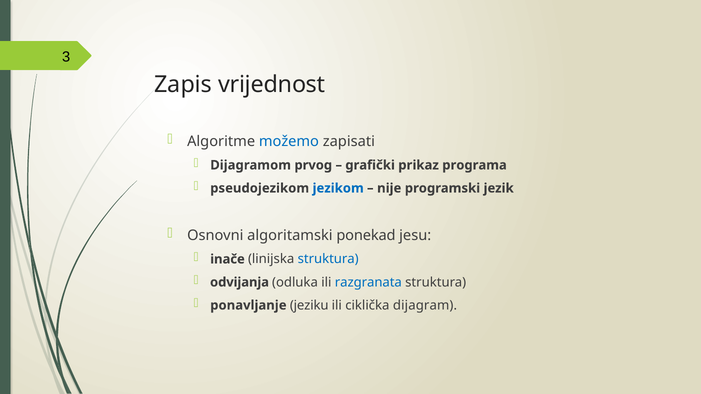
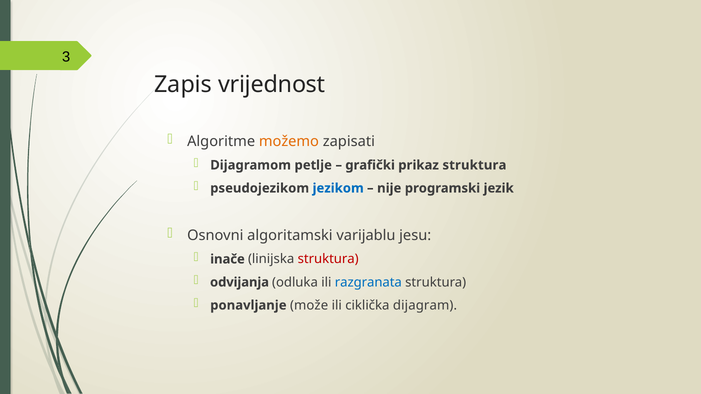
možemo colour: blue -> orange
prvog: prvog -> petlje
prikaz programa: programa -> struktura
ponekad: ponekad -> varijablu
struktura at (328, 259) colour: blue -> red
jeziku: jeziku -> može
